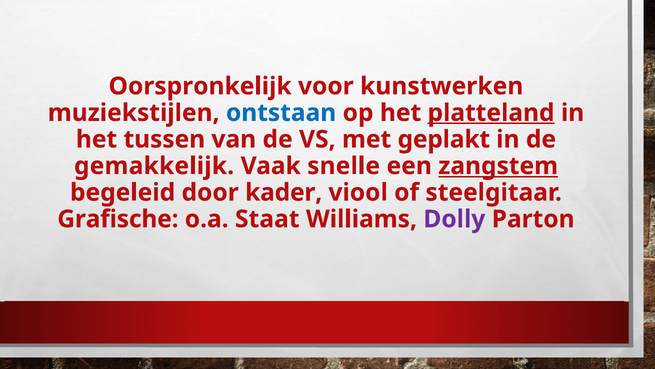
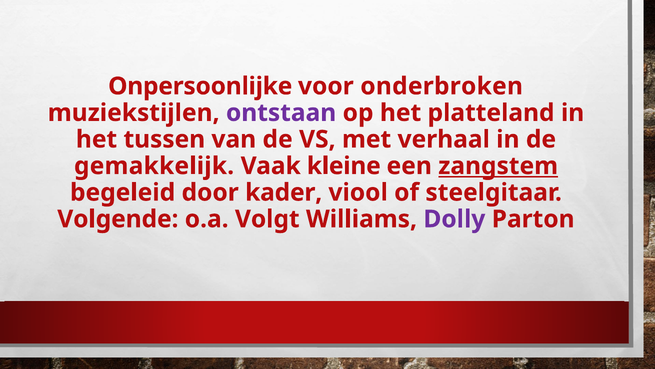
Oorspronkelijk: Oorspronkelijk -> Onpersoonlijke
kunstwerken: kunstwerken -> onderbroken
ontstaan colour: blue -> purple
platteland underline: present -> none
geplakt: geplakt -> verhaal
snelle: snelle -> kleine
Grafische: Grafische -> Volgende
Staat: Staat -> Volgt
